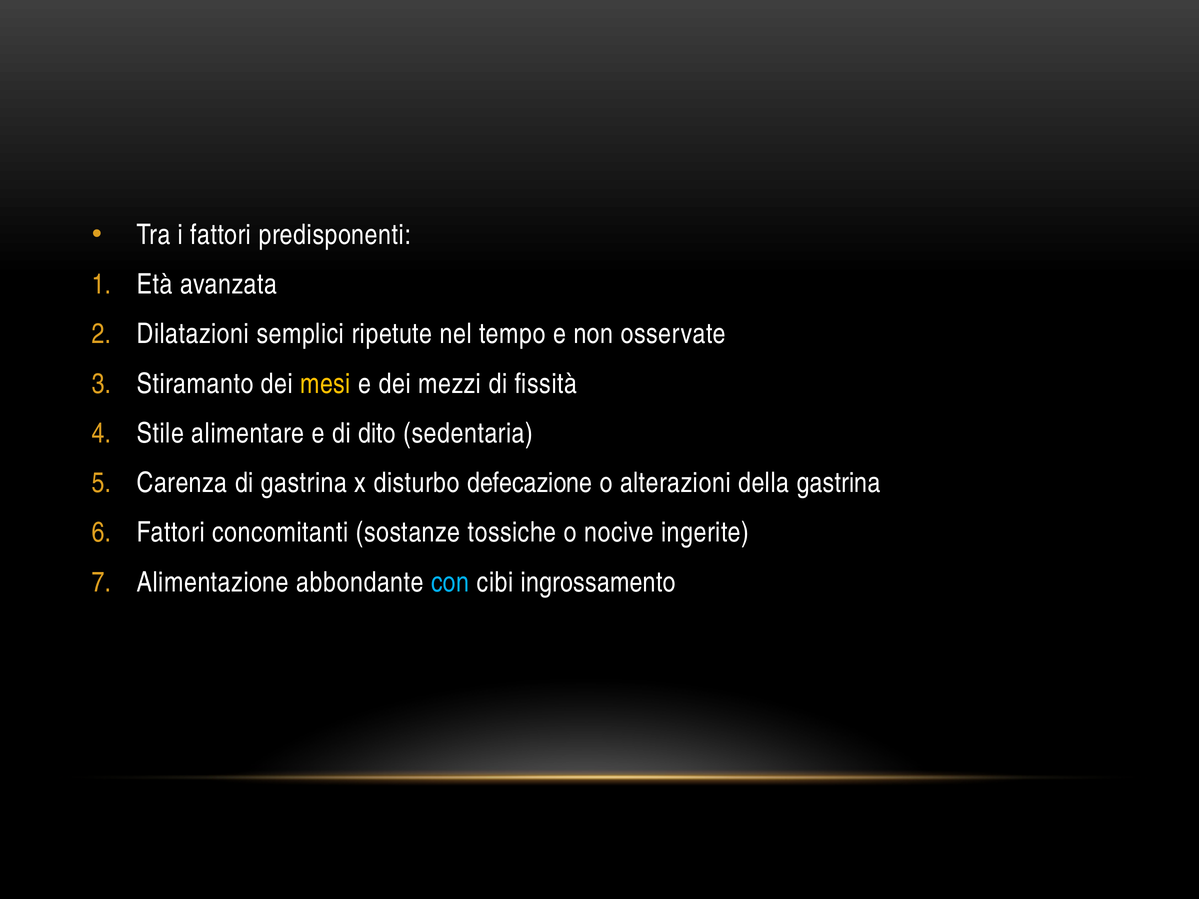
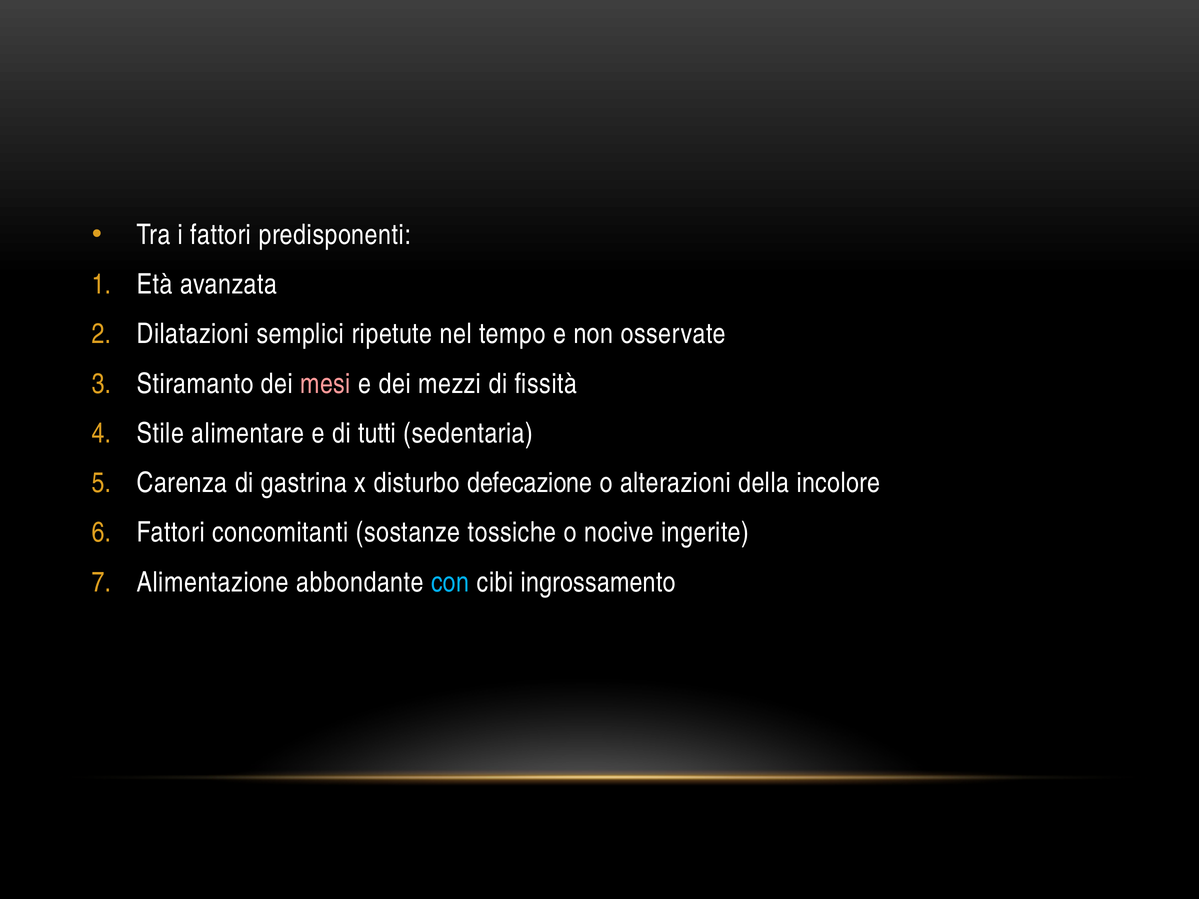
mesi colour: yellow -> pink
dito: dito -> tutti
della gastrina: gastrina -> incolore
